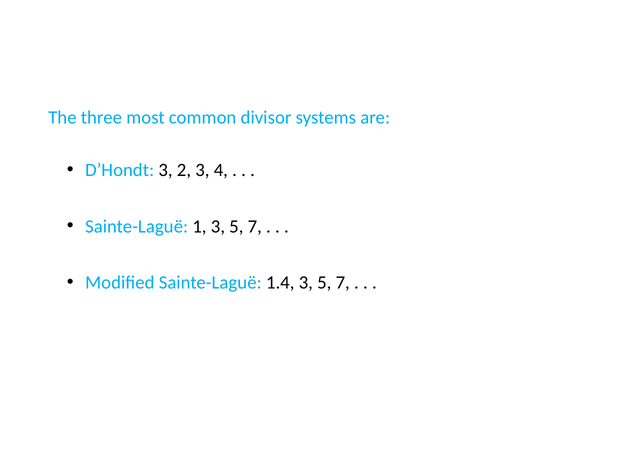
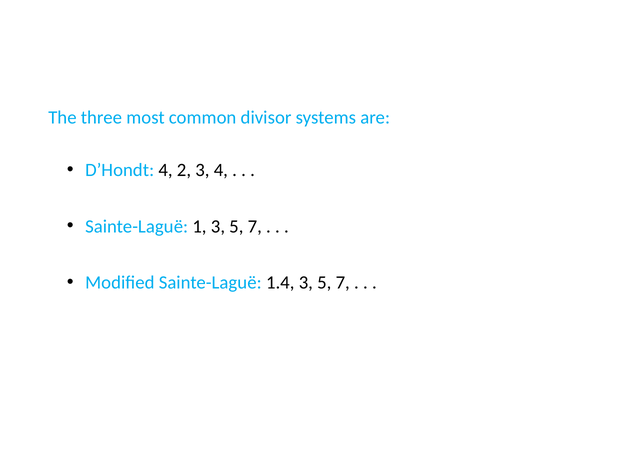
D’Hondt 3: 3 -> 4
